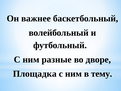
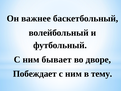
разные: разные -> бывает
Площадка: Площадка -> Побеждает
